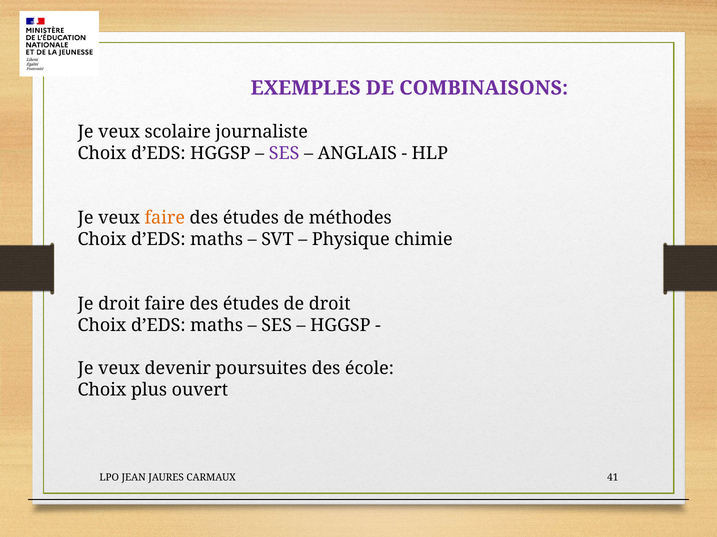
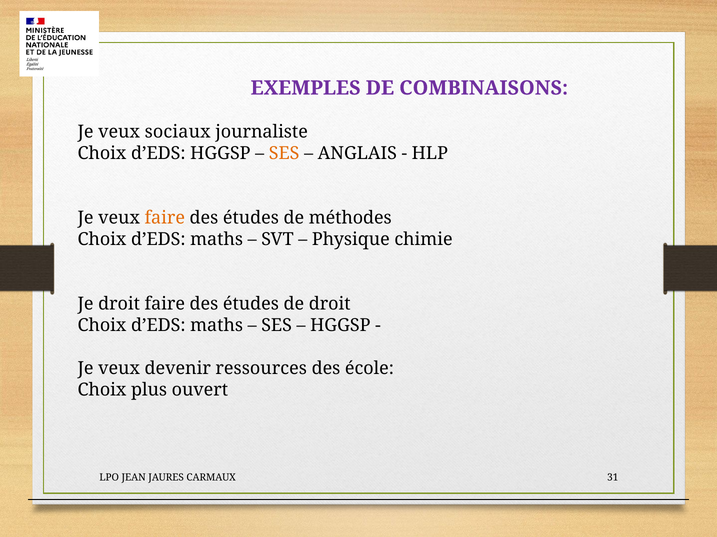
scolaire: scolaire -> sociaux
SES at (284, 154) colour: purple -> orange
poursuites: poursuites -> ressources
41: 41 -> 31
